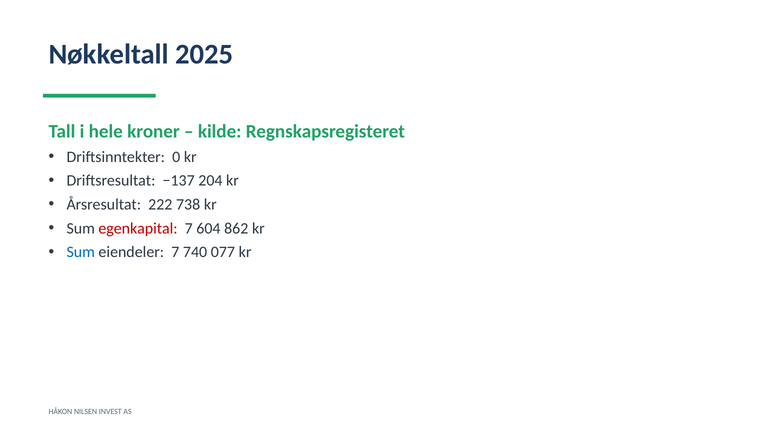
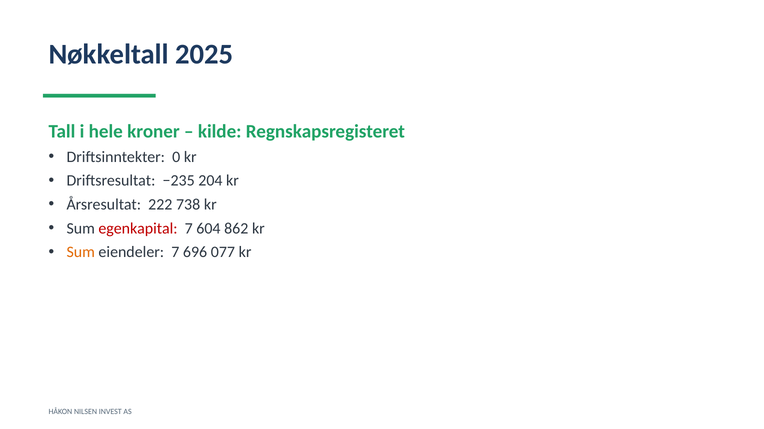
−137: −137 -> −235
Sum at (81, 253) colour: blue -> orange
740: 740 -> 696
